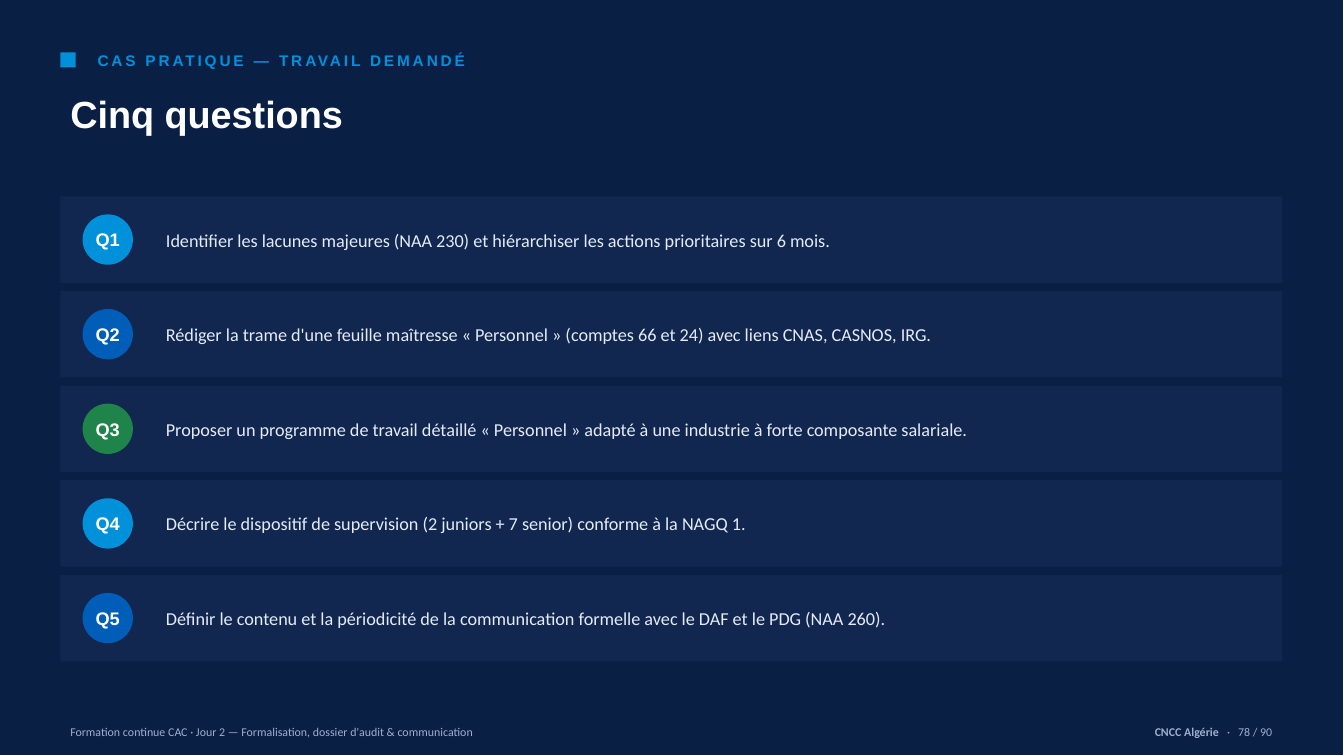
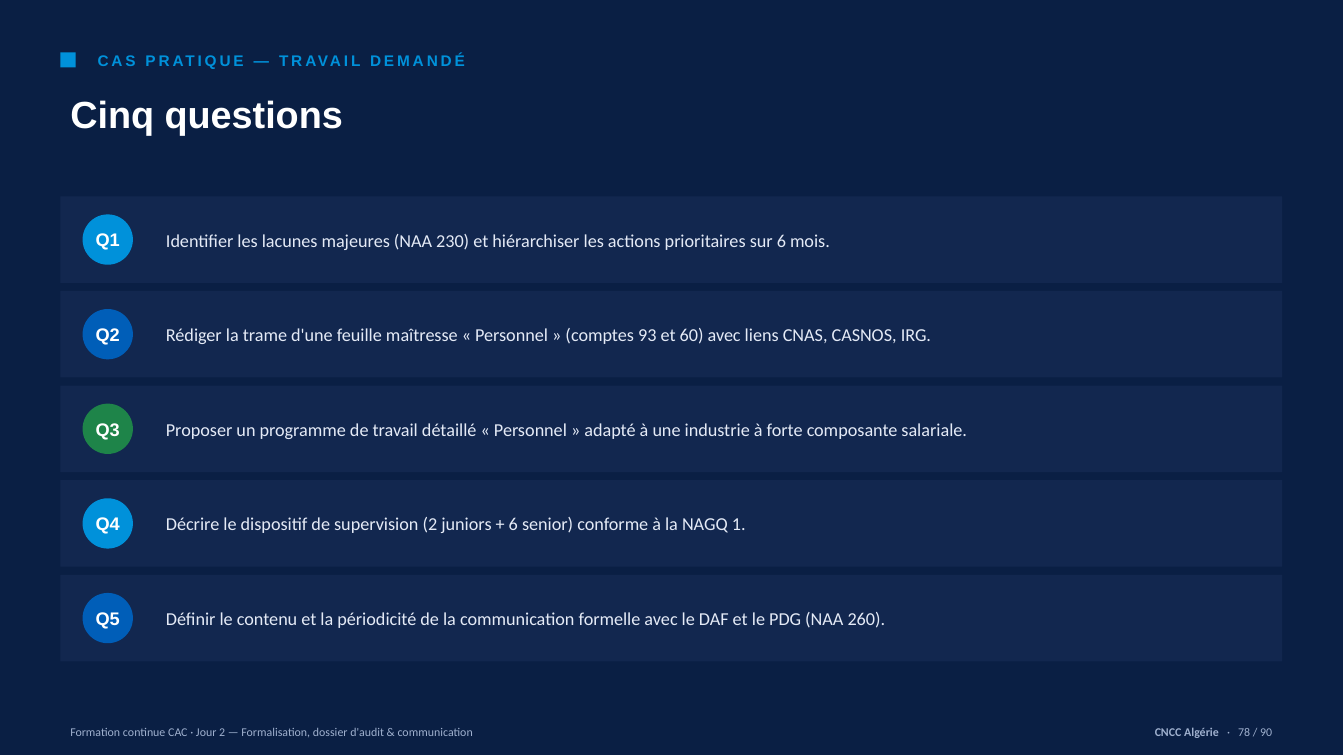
66: 66 -> 93
24: 24 -> 60
7 at (513, 525): 7 -> 6
